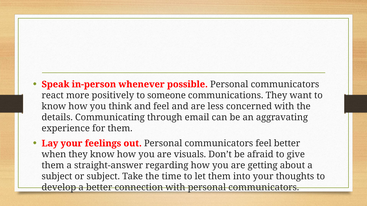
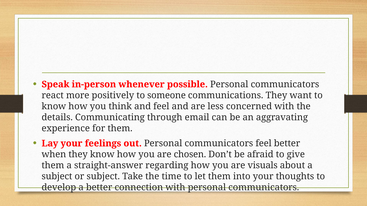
visuals: visuals -> chosen
getting: getting -> visuals
